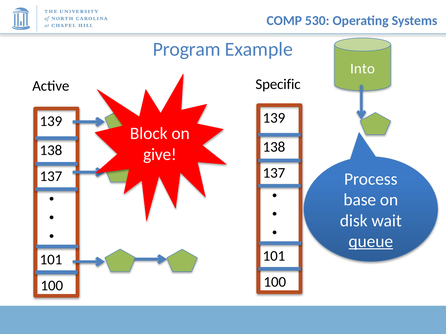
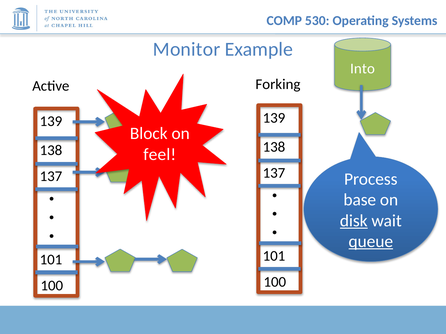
Program: Program -> Monitor
Specific: Specific -> Forking
give: give -> feel
disk underline: none -> present
